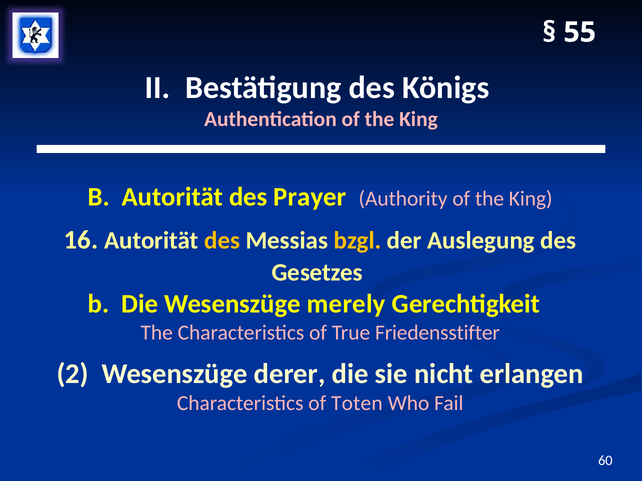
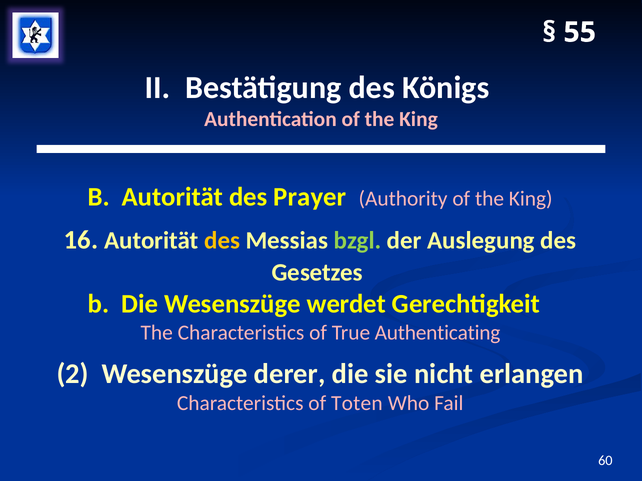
bzgl colour: yellow -> light green
merely: merely -> werdet
Friedensstifter: Friedensstifter -> Authenticating
